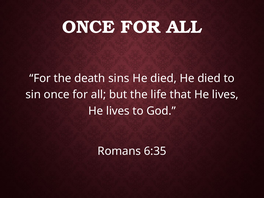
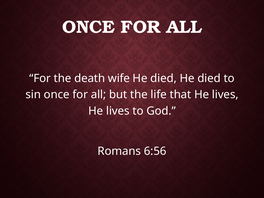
sins: sins -> wife
6:35: 6:35 -> 6:56
